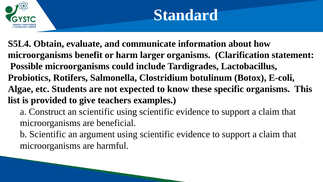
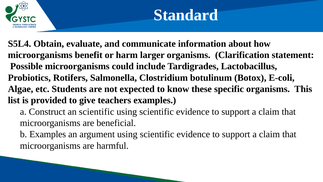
b Scientific: Scientific -> Examples
